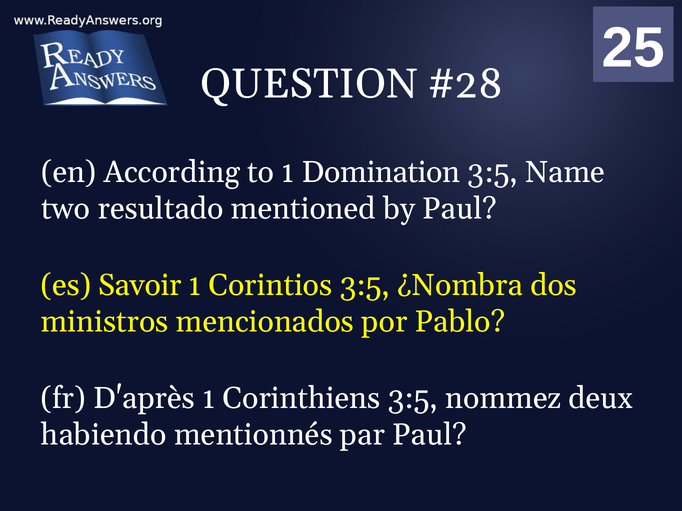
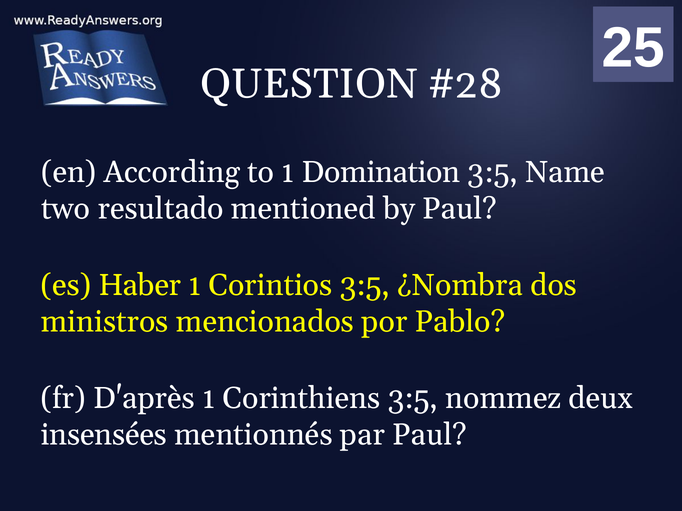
Savoir: Savoir -> Haber
habiendo: habiendo -> insensées
